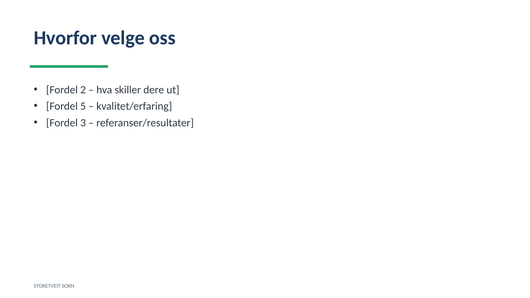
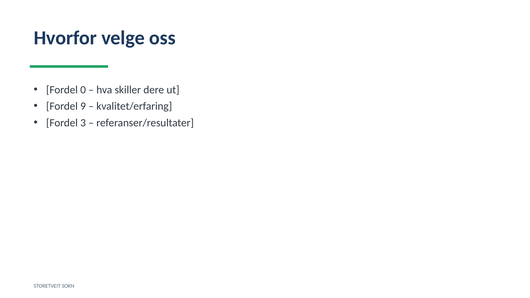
2: 2 -> 0
5: 5 -> 9
